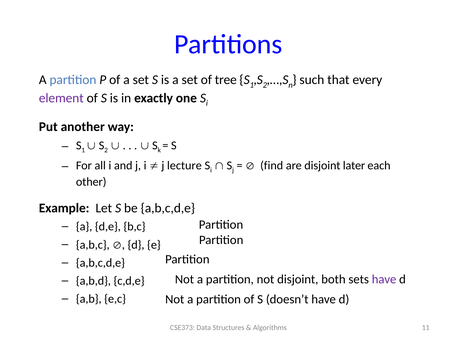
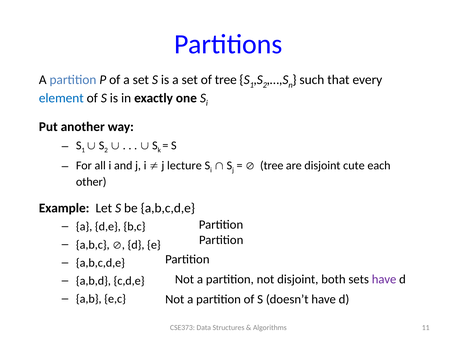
element colour: purple -> blue
find at (272, 165): find -> tree
later: later -> cute
